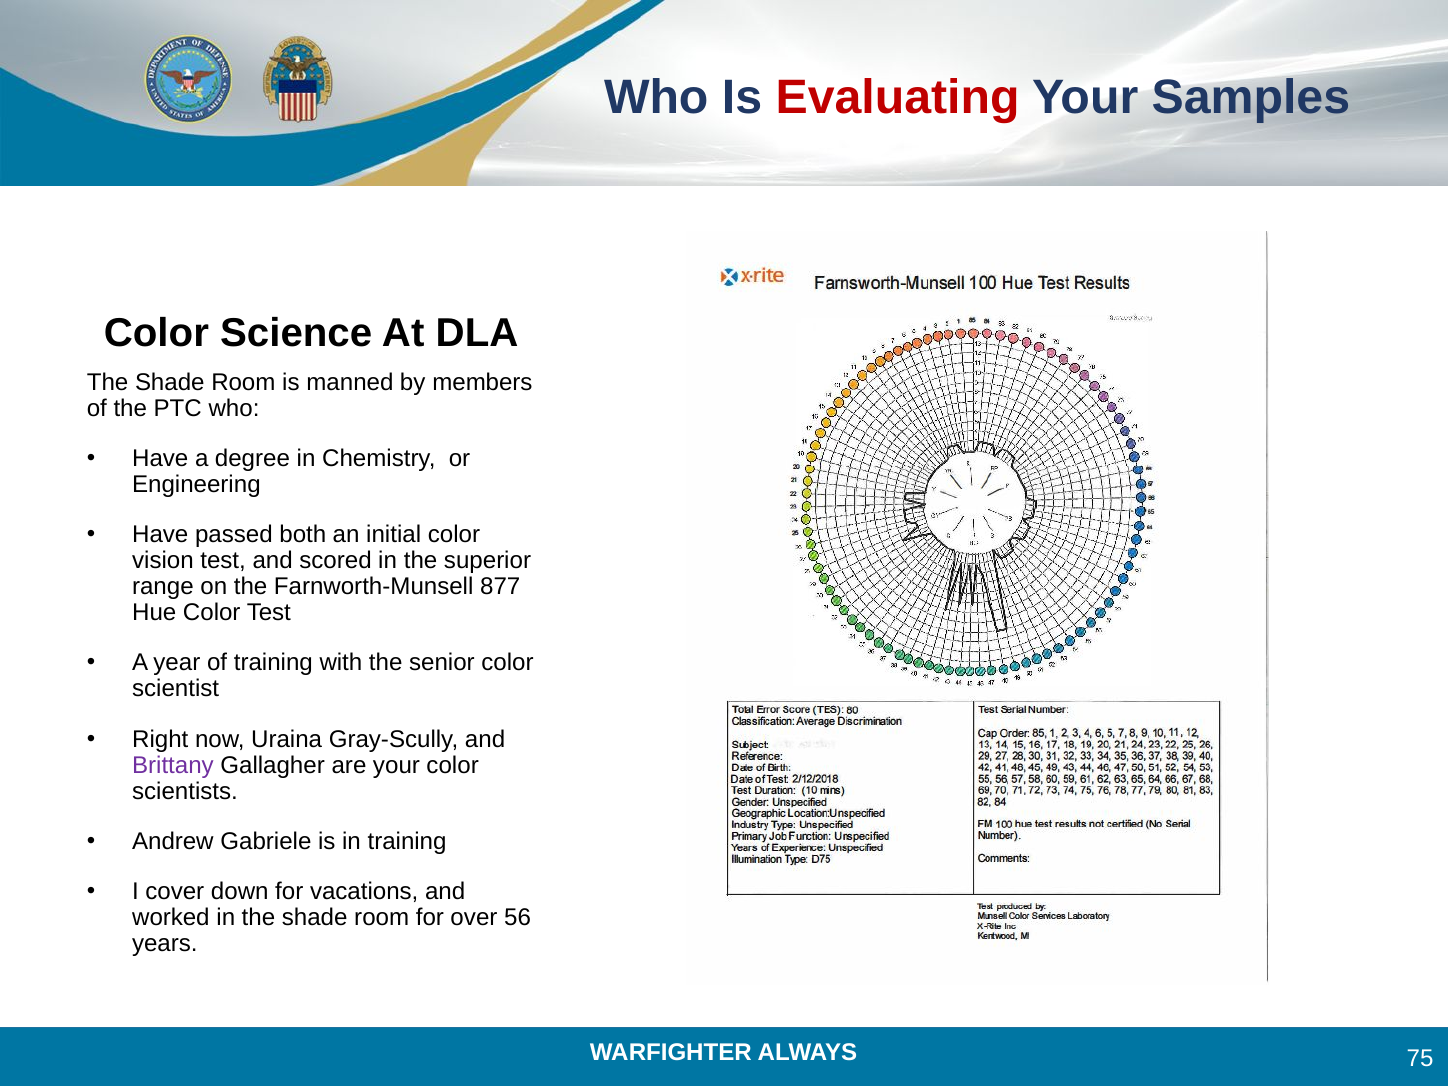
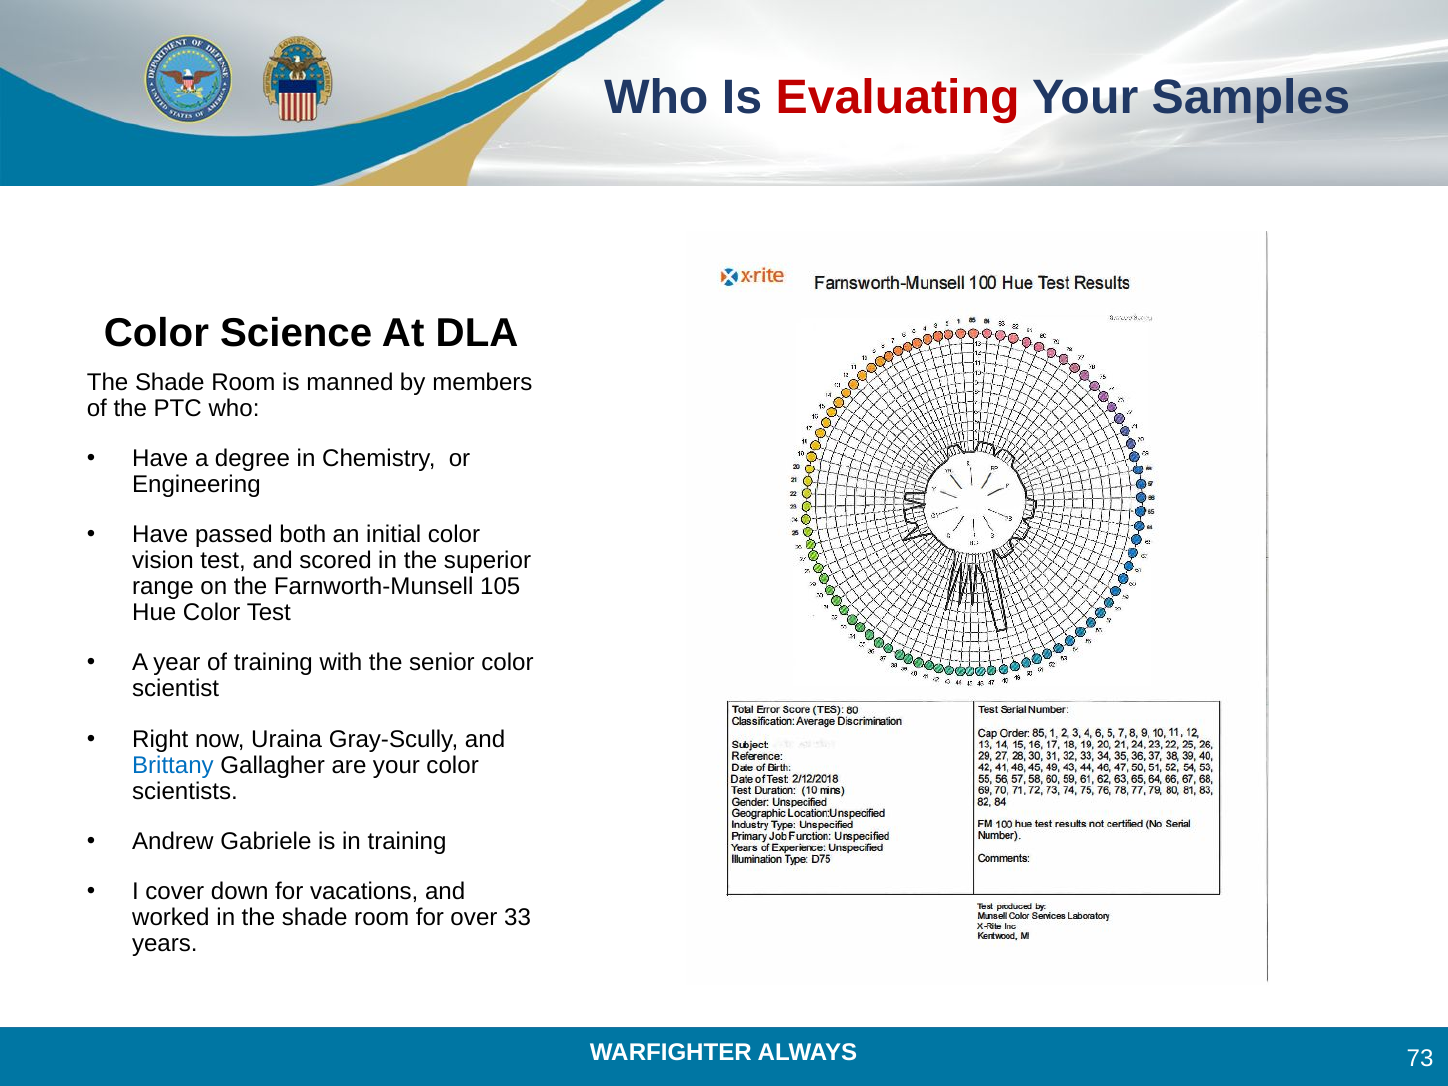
877: 877 -> 105
Brittany colour: purple -> blue
56: 56 -> 33
75: 75 -> 73
